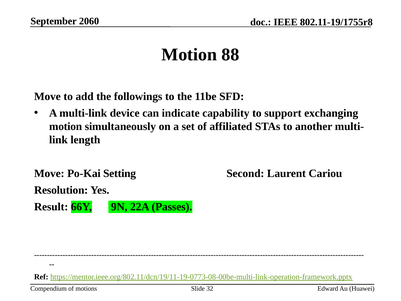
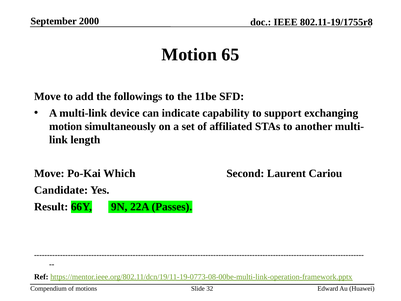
2060: 2060 -> 2000
88: 88 -> 65
Setting: Setting -> Which
Resolution: Resolution -> Candidate
